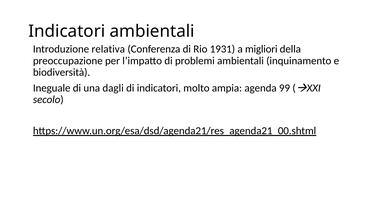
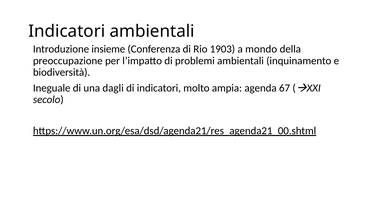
relativa: relativa -> insieme
1931: 1931 -> 1903
migliori: migliori -> mondo
99: 99 -> 67
